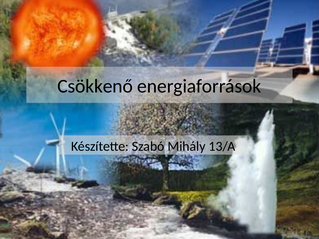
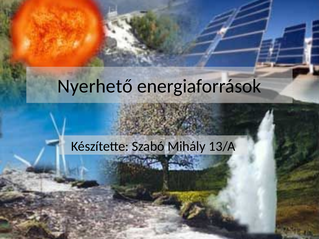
Csökkenő: Csökkenő -> Nyerhető
